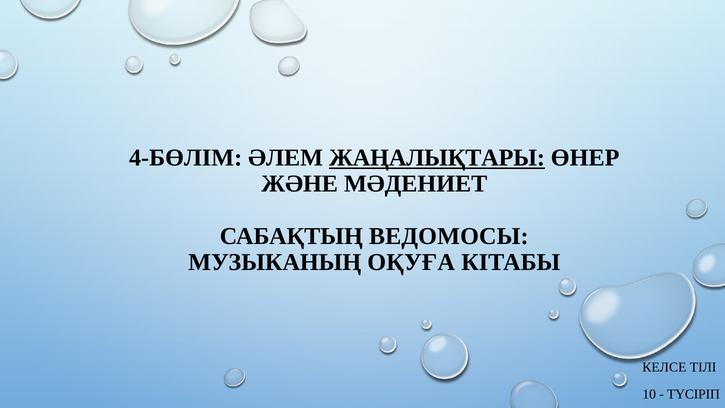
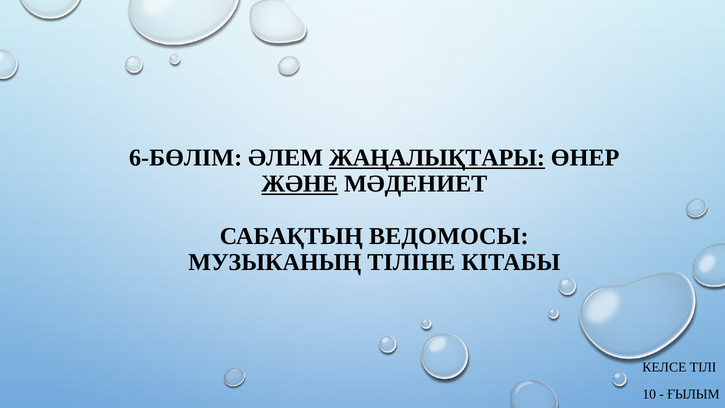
4-БӨЛІМ: 4-БӨЛІМ -> 6-БӨЛІМ
ЖӘНЕ underline: none -> present
ОҚУҒА: ОҚУҒА -> ТІЛІНЕ
ТҮСІРІП: ТҮСІРІП -> ҒЫЛЫМ
